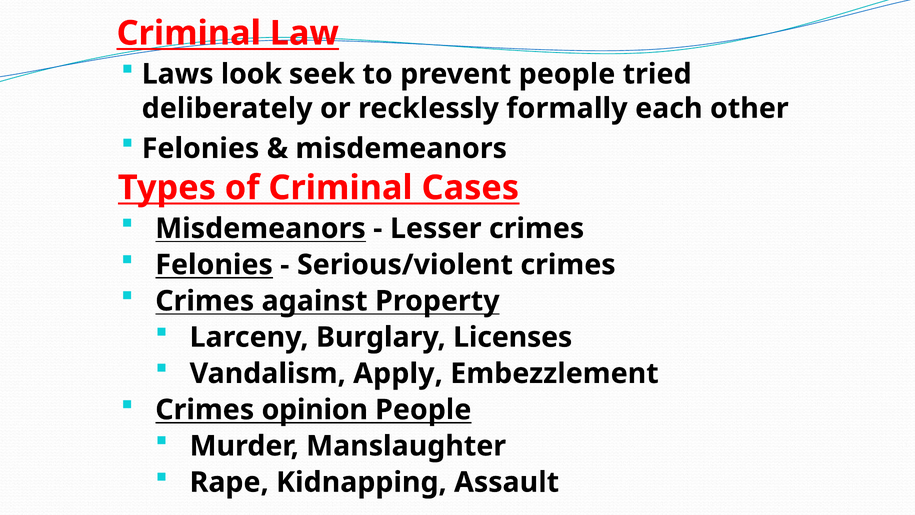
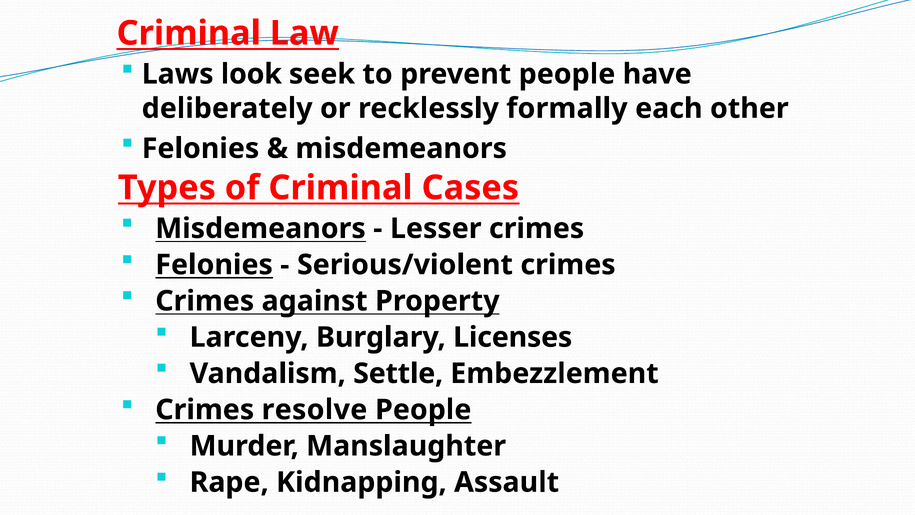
tried: tried -> have
Apply: Apply -> Settle
opinion: opinion -> resolve
